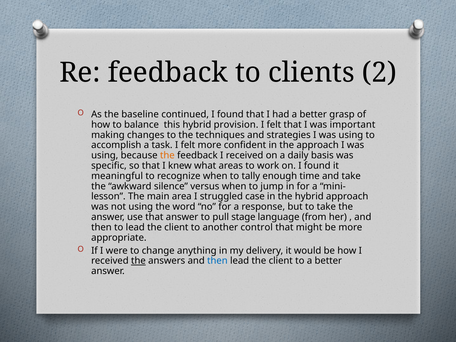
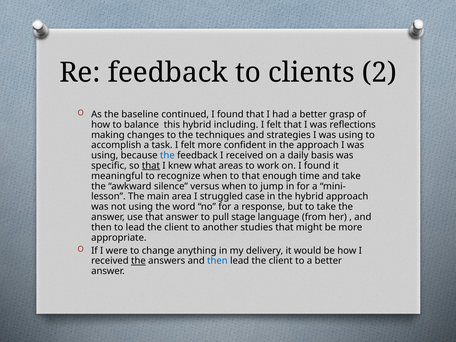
provision: provision -> including
important: important -> reflections
the at (167, 155) colour: orange -> blue
that at (151, 166) underline: none -> present
to tally: tally -> that
control: control -> studies
